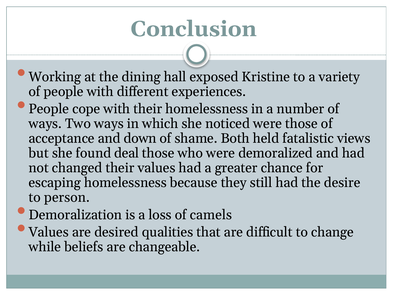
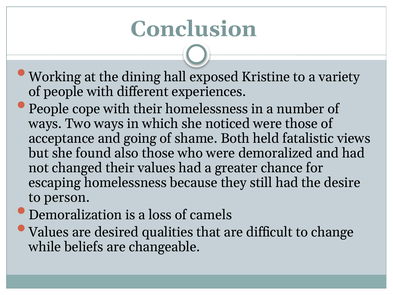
down: down -> going
deal: deal -> also
